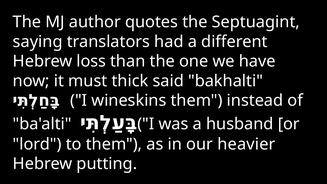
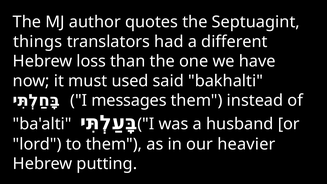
saying: saying -> things
thick: thick -> used
wineskins: wineskins -> messages
